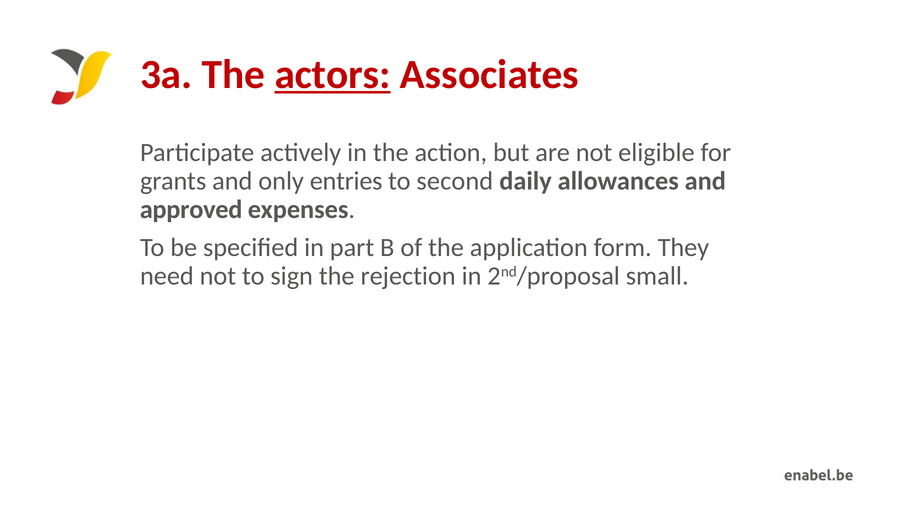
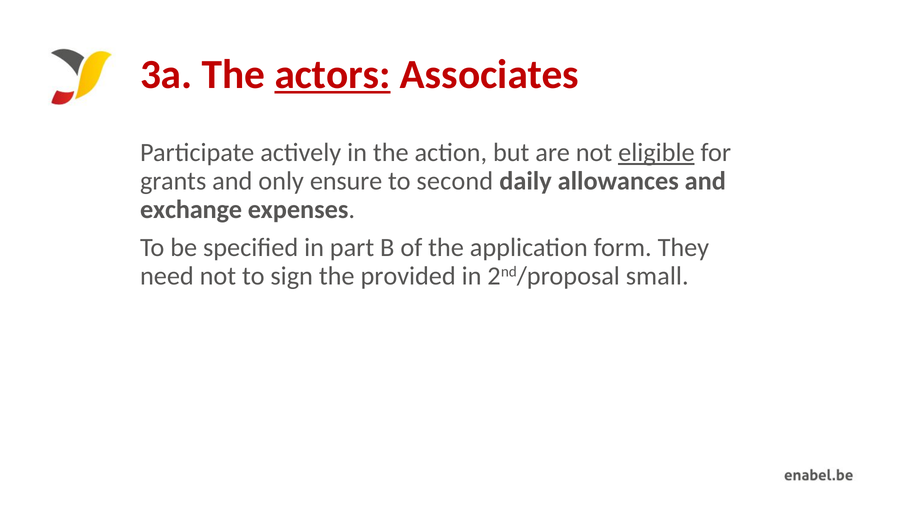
eligible underline: none -> present
entries: entries -> ensure
approved: approved -> exchange
rejection: rejection -> provided
